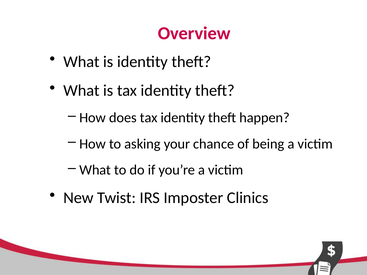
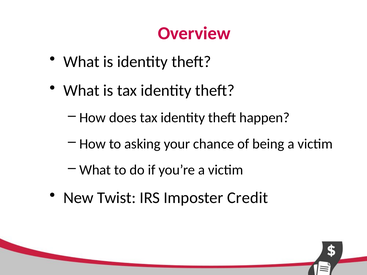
Clinics: Clinics -> Credit
